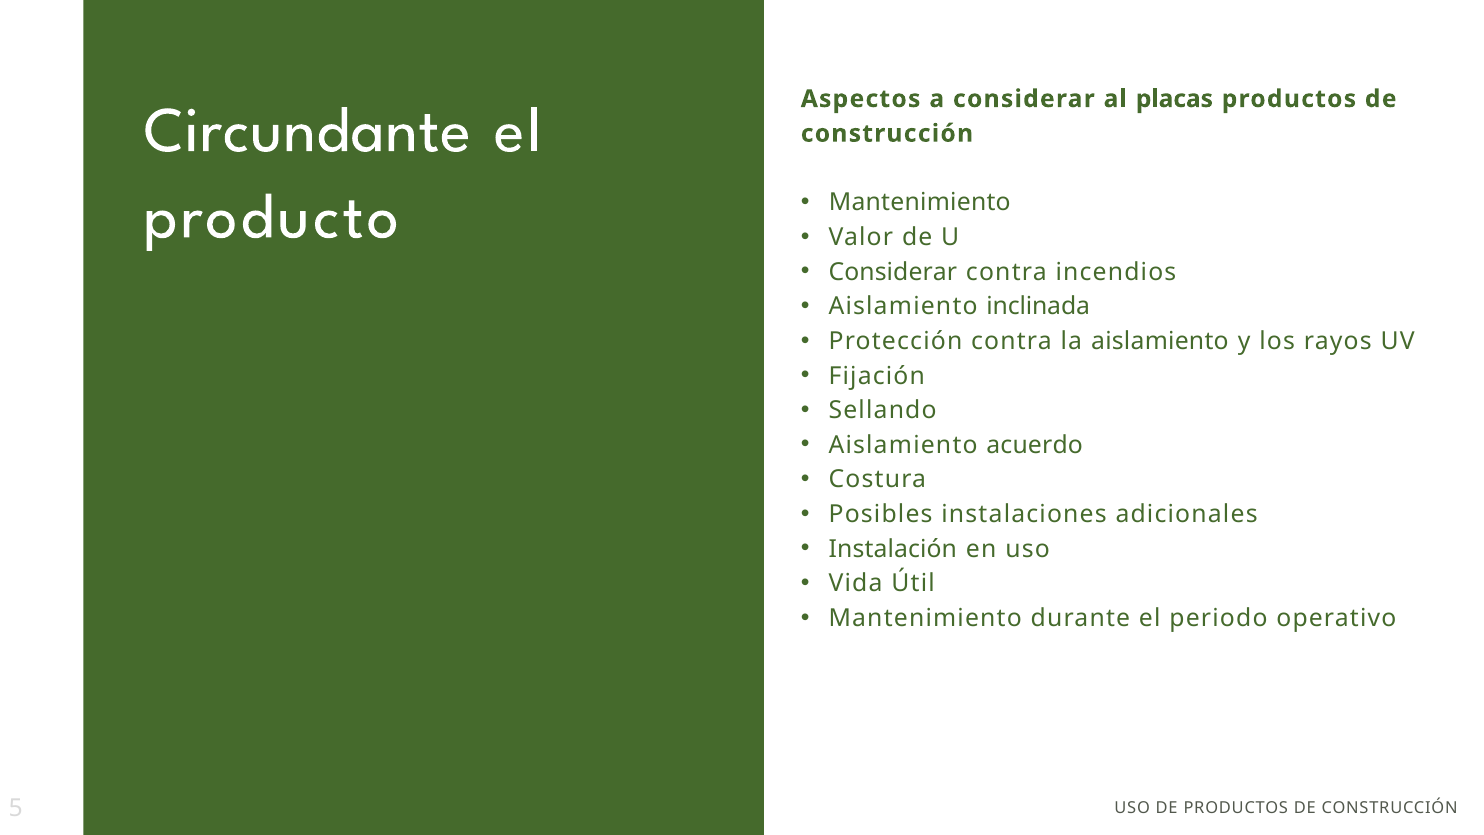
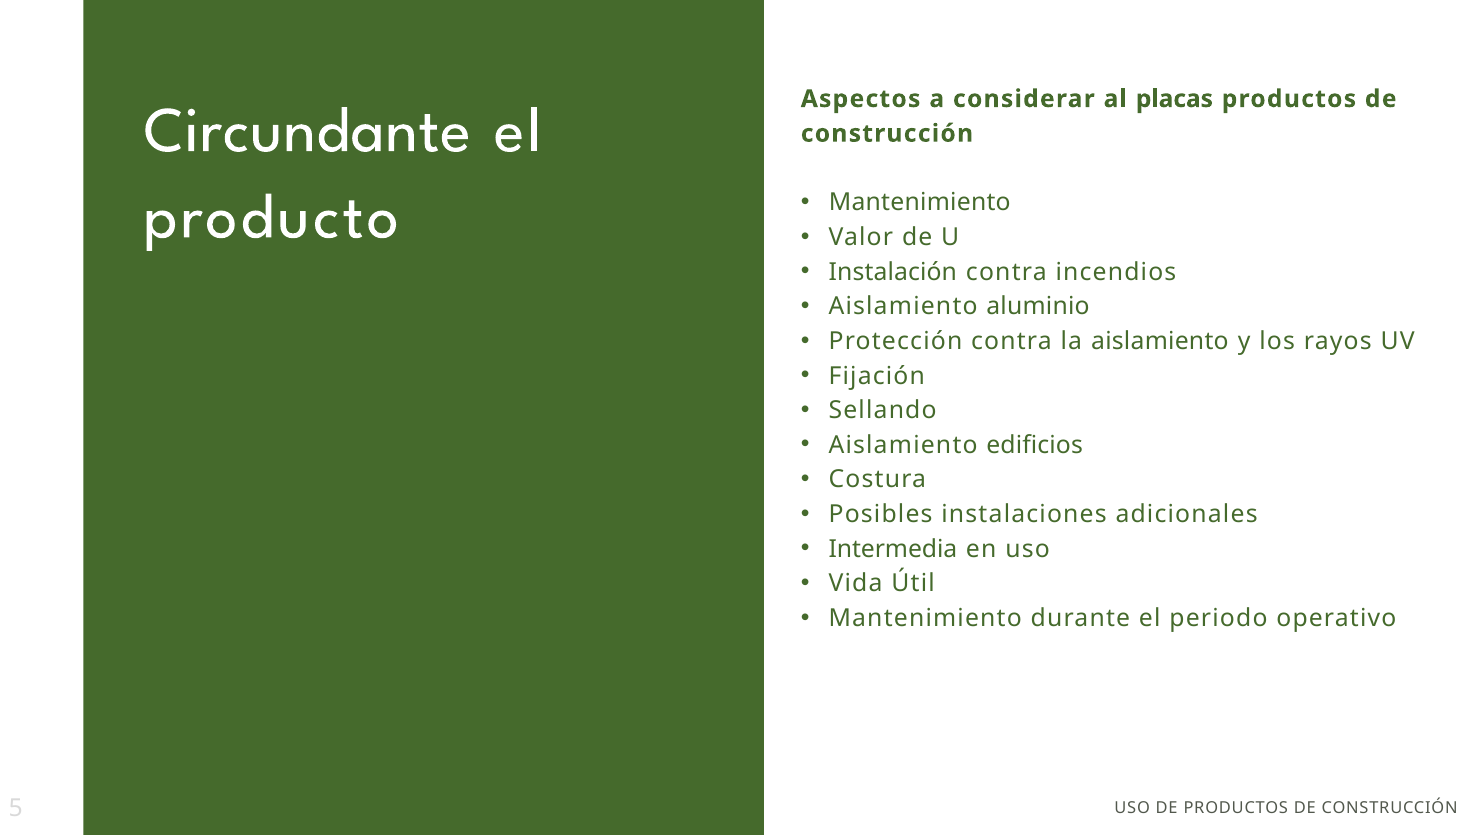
Considerar at (893, 272): Considerar -> Instalación
inclinada: inclinada -> aluminio
acuerdo: acuerdo -> edificios
Instalación: Instalación -> Intermedia
